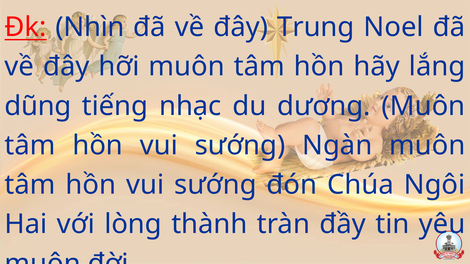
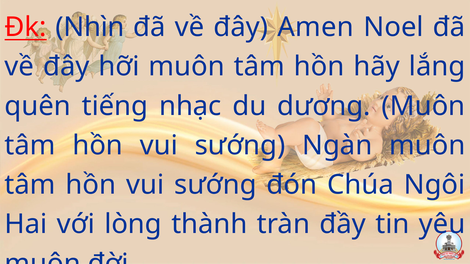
Trung: Trung -> Amen
dũng: dũng -> quên
